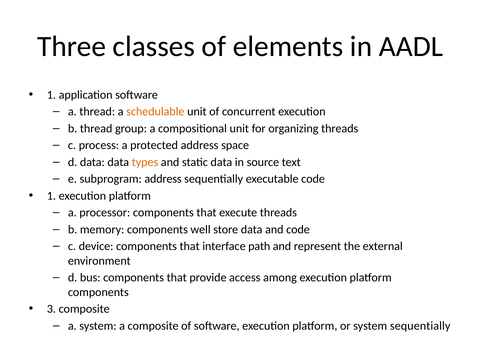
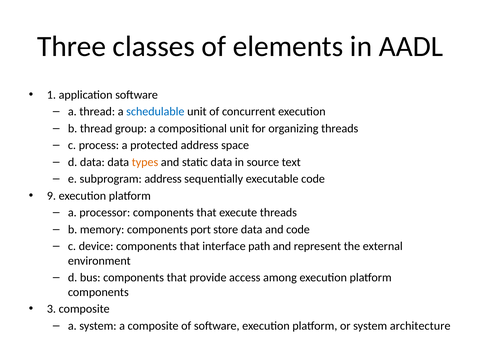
schedulable colour: orange -> blue
1 at (51, 196): 1 -> 9
well: well -> port
system sequentially: sequentially -> architecture
